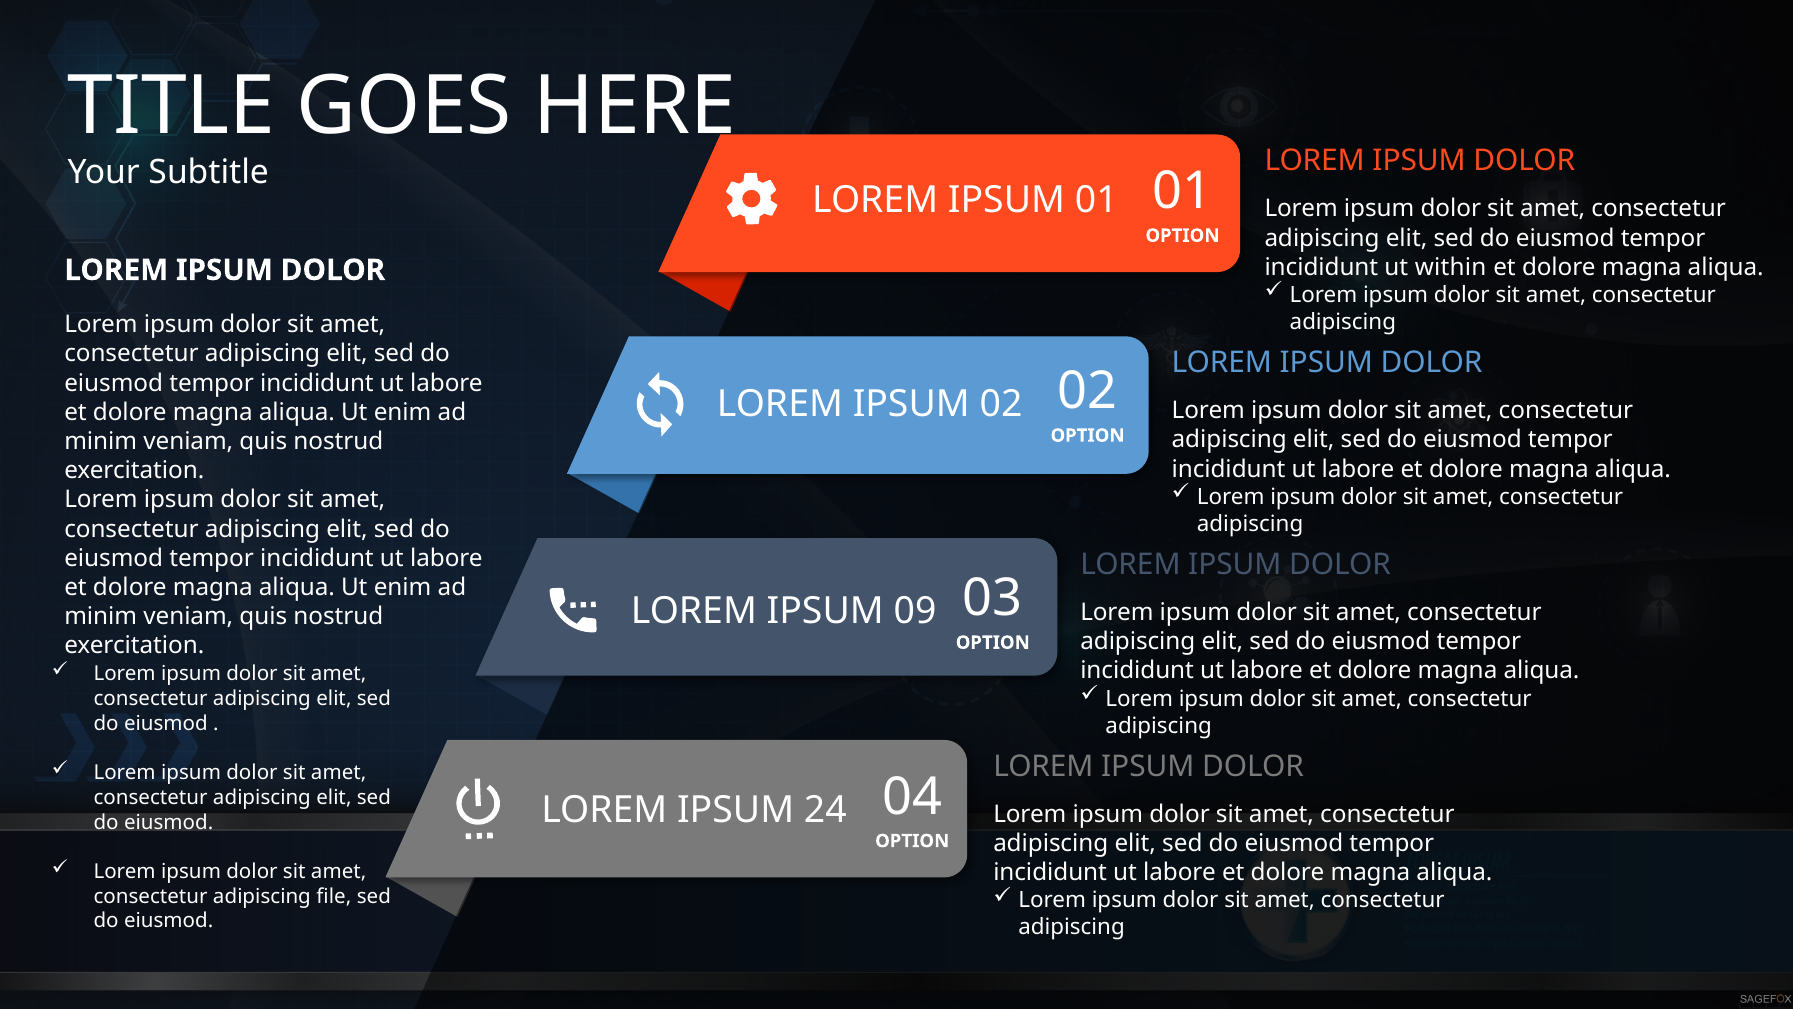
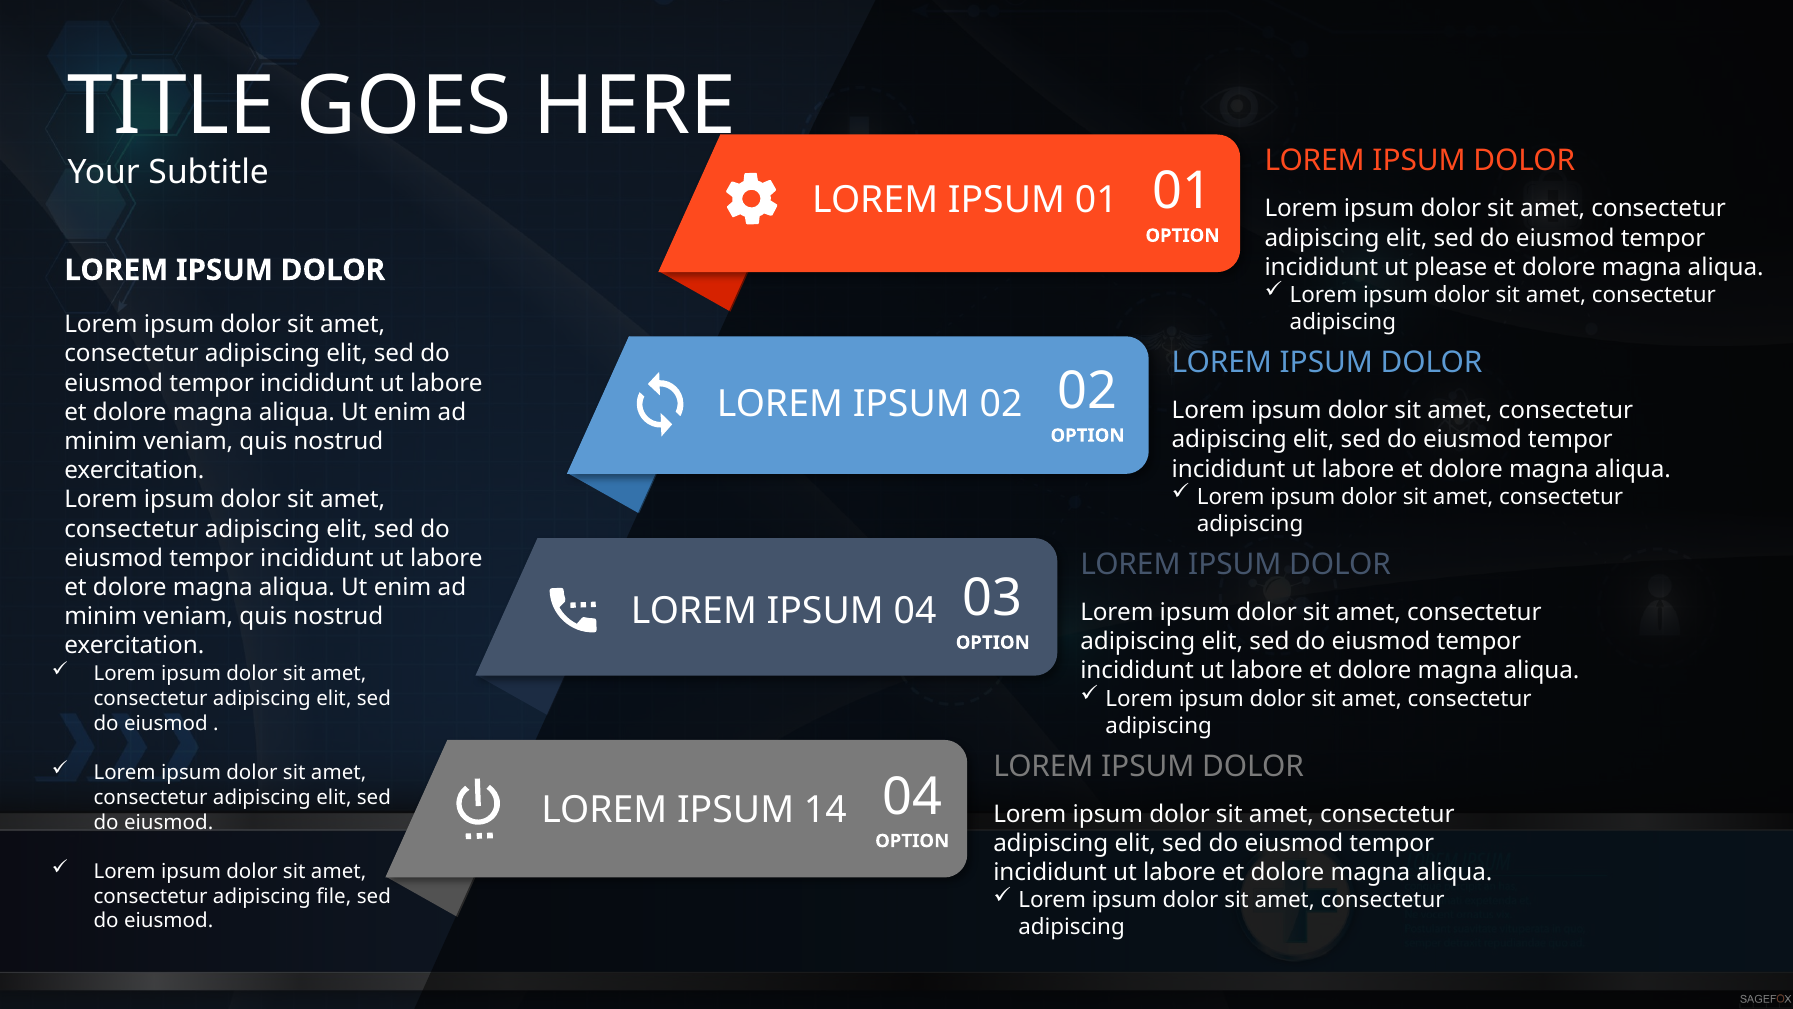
within: within -> please
IPSUM 09: 09 -> 04
24: 24 -> 14
